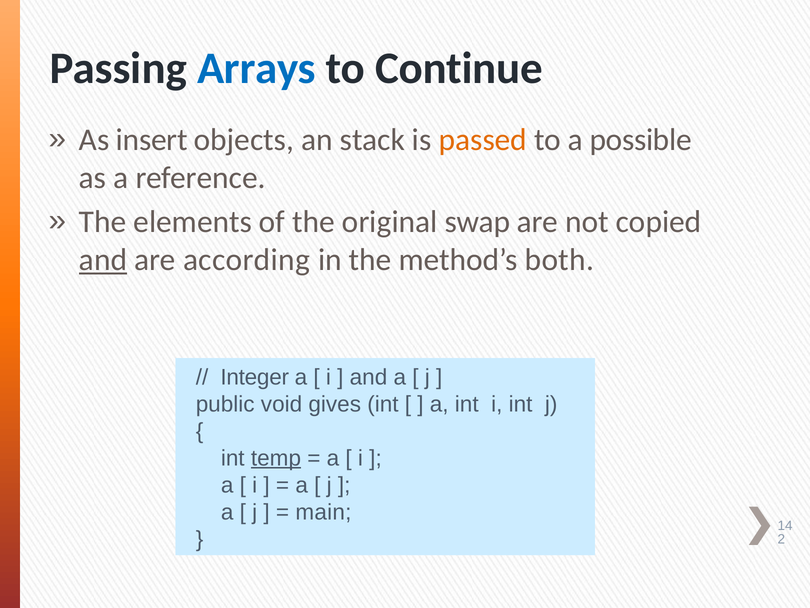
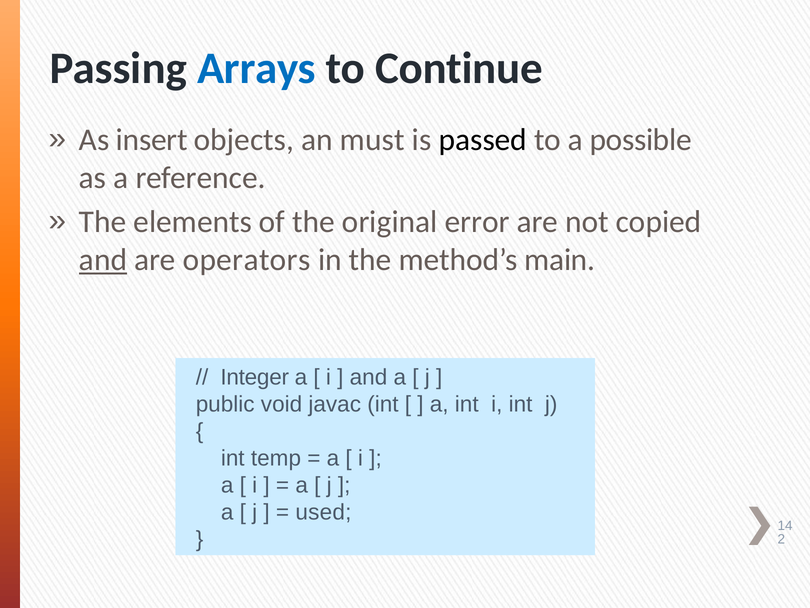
stack: stack -> must
passed colour: orange -> black
swap: swap -> error
according: according -> operators
both: both -> main
gives: gives -> javac
temp underline: present -> none
main: main -> used
